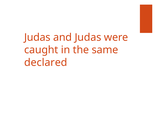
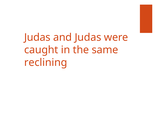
declared: declared -> reclining
